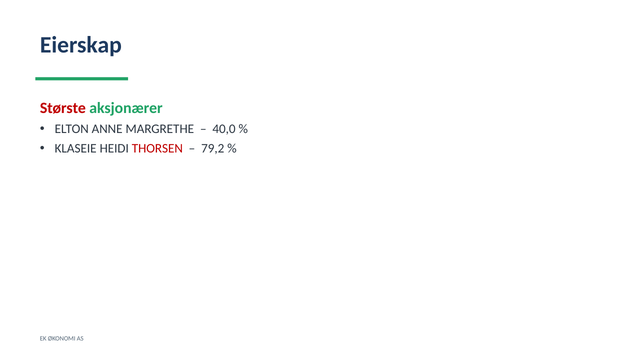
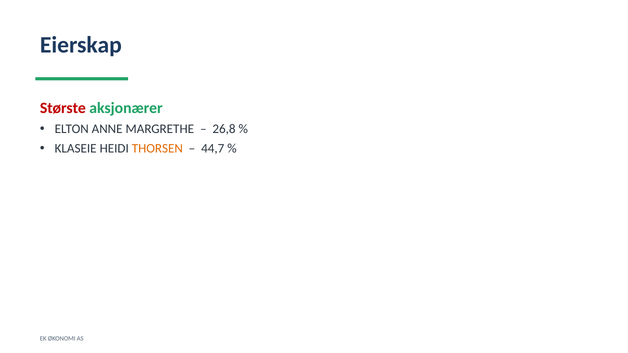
40,0: 40,0 -> 26,8
THORSEN colour: red -> orange
79,2: 79,2 -> 44,7
